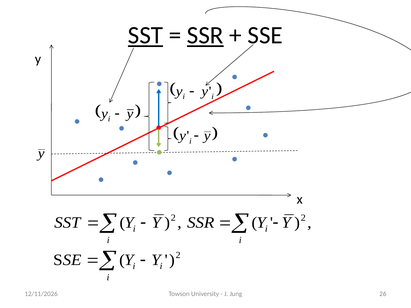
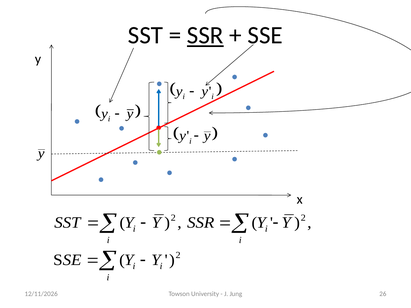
SST at (146, 35) underline: present -> none
